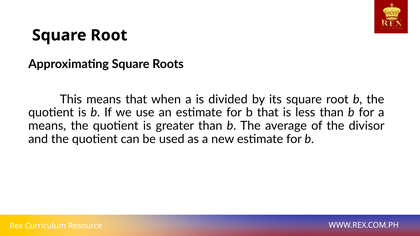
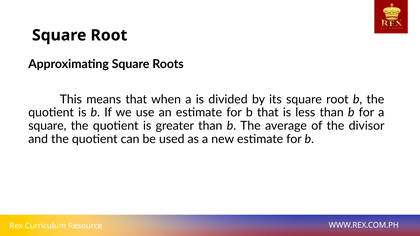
means at (47, 126): means -> square
